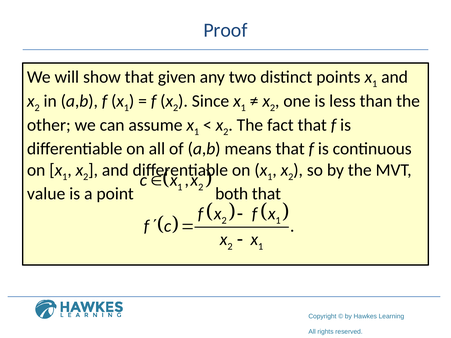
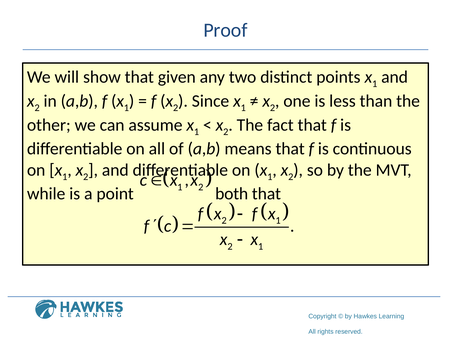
value: value -> while
